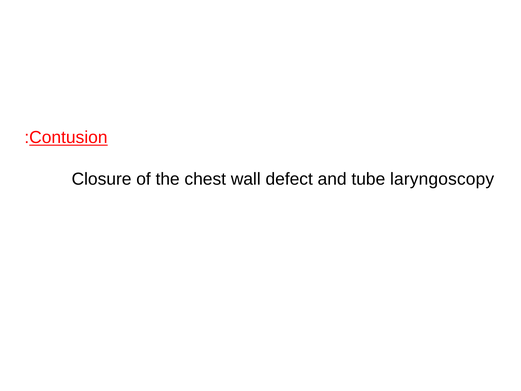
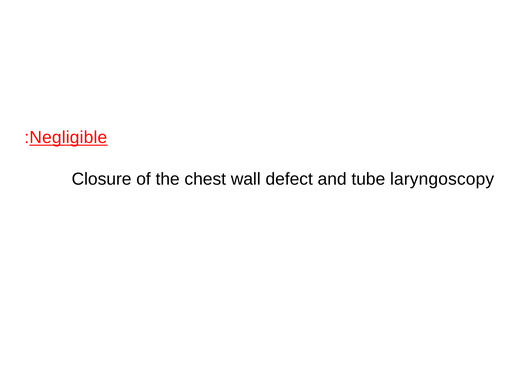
Contusion: Contusion -> Negligible
